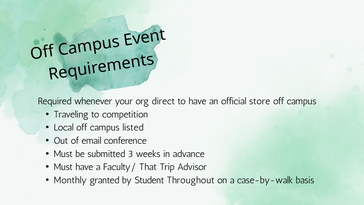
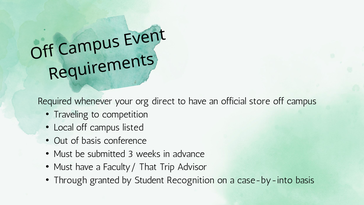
of email: email -> basis
Monthly: Monthly -> Through
Throughout: Throughout -> Recognition
case-by-walk: case-by-walk -> case-by-into
